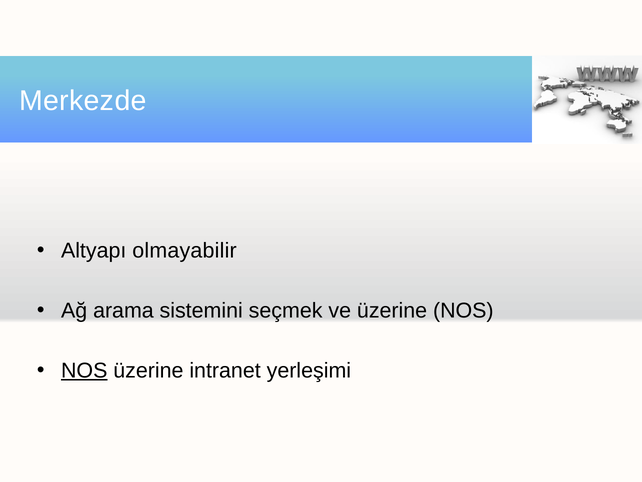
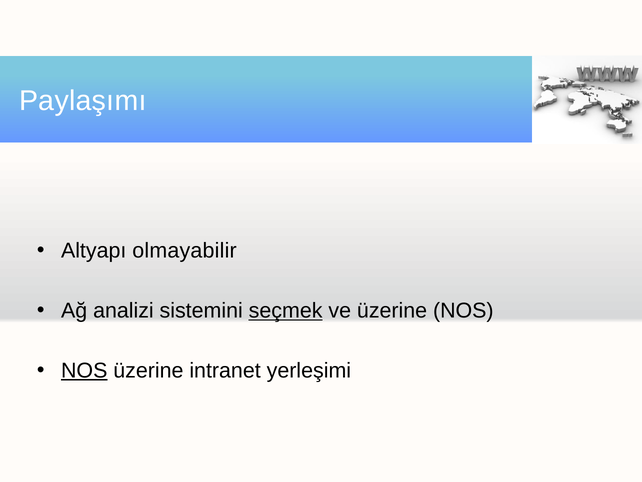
Merkezde: Merkezde -> Paylaşımı
arama: arama -> analizi
seçmek underline: none -> present
